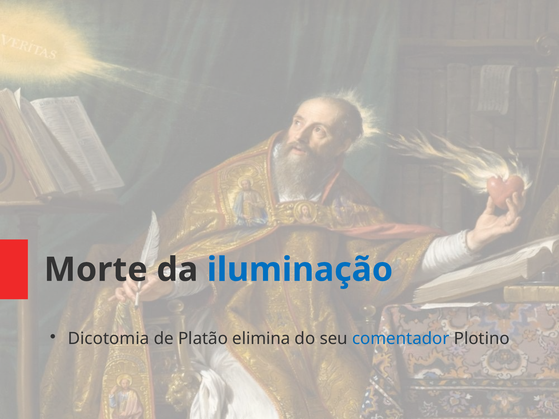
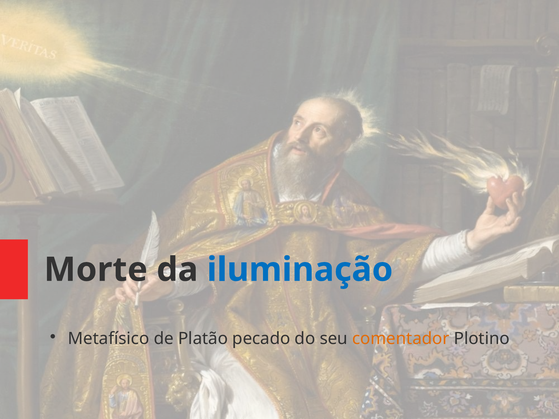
Dicotomia: Dicotomia -> Metafísico
elimina: elimina -> pecado
comentador colour: blue -> orange
